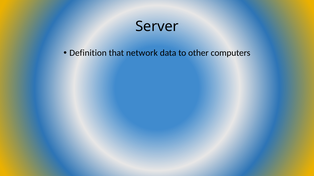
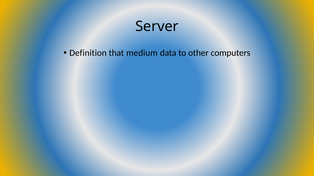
network: network -> medium
